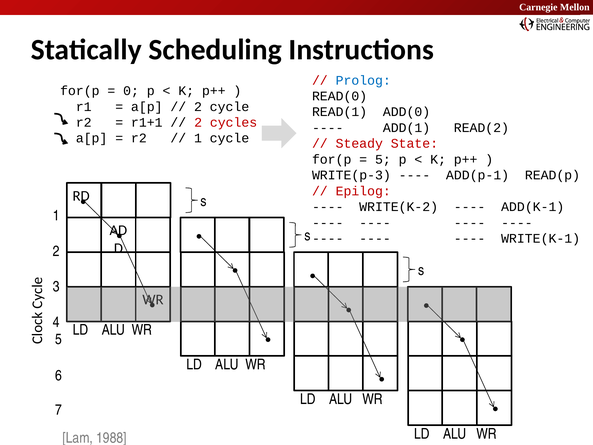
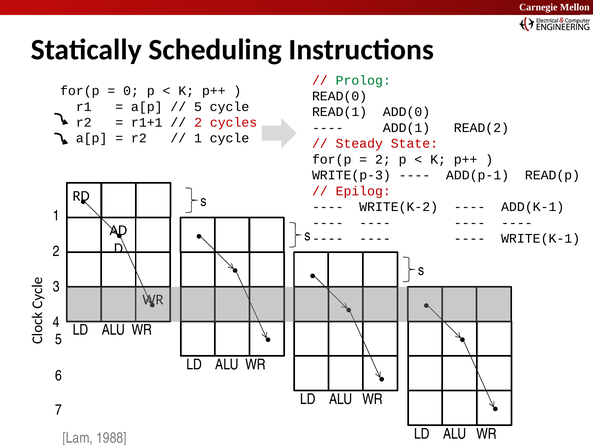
Prolog colour: blue -> green
2 at (198, 107): 2 -> 5
5 at (383, 159): 5 -> 2
